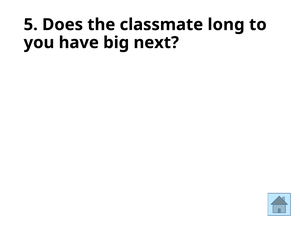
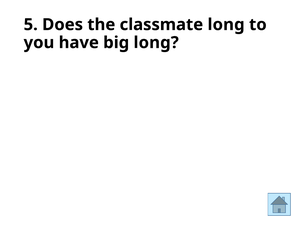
big next: next -> long
